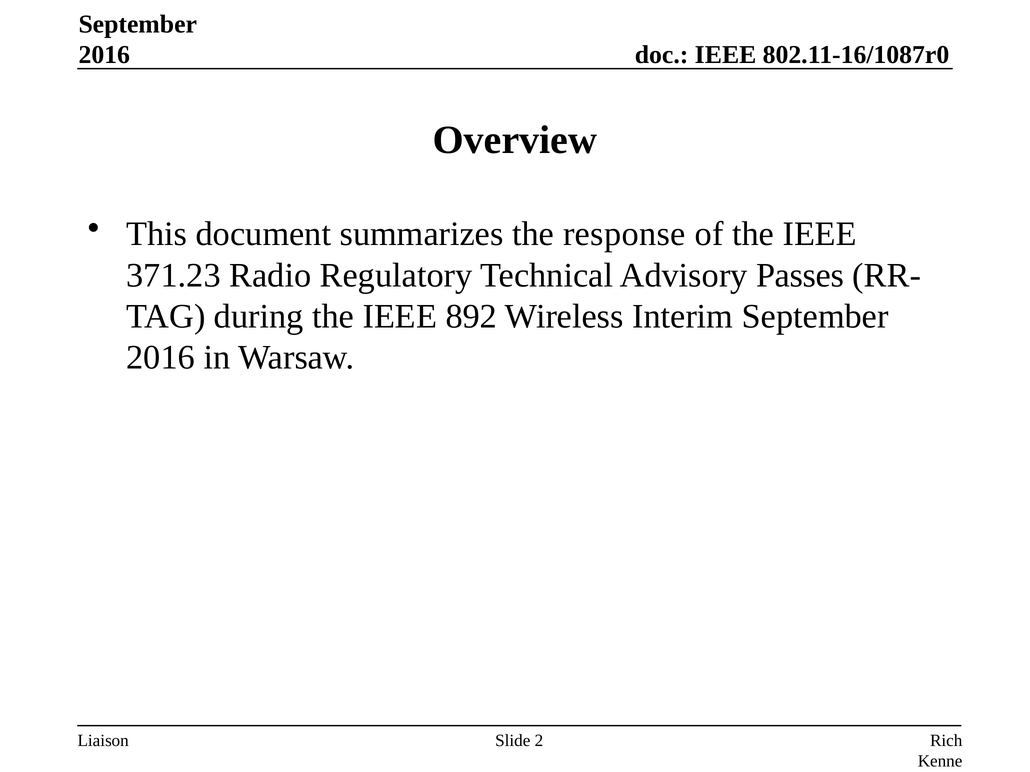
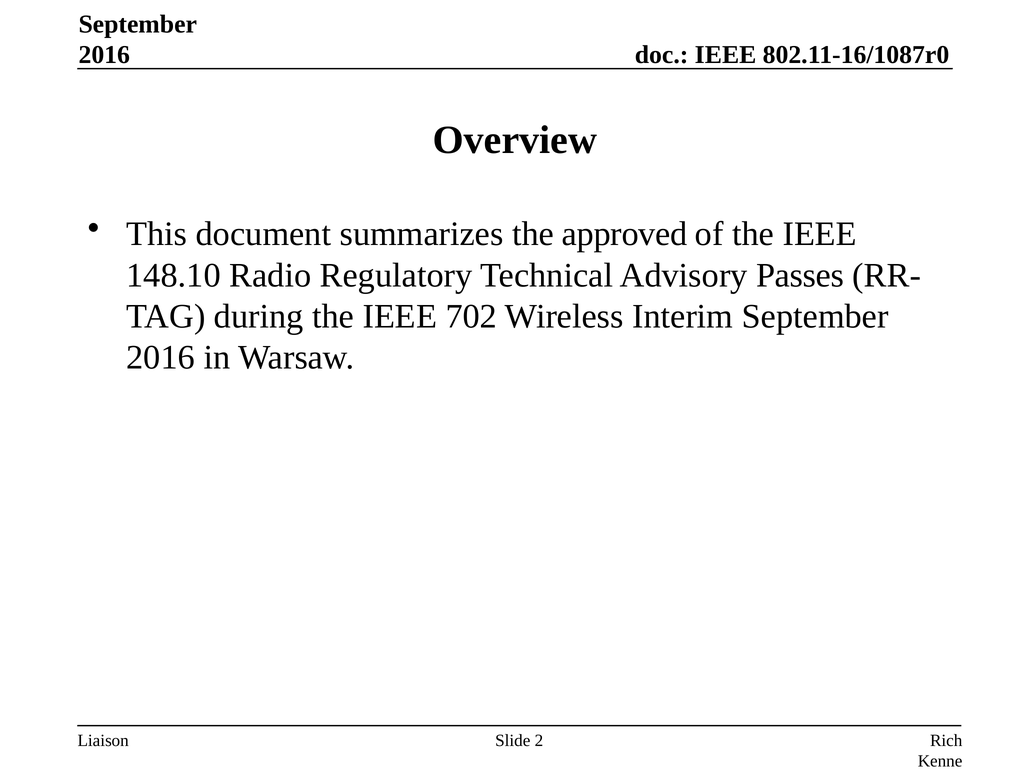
response: response -> approved
371.23: 371.23 -> 148.10
892: 892 -> 702
